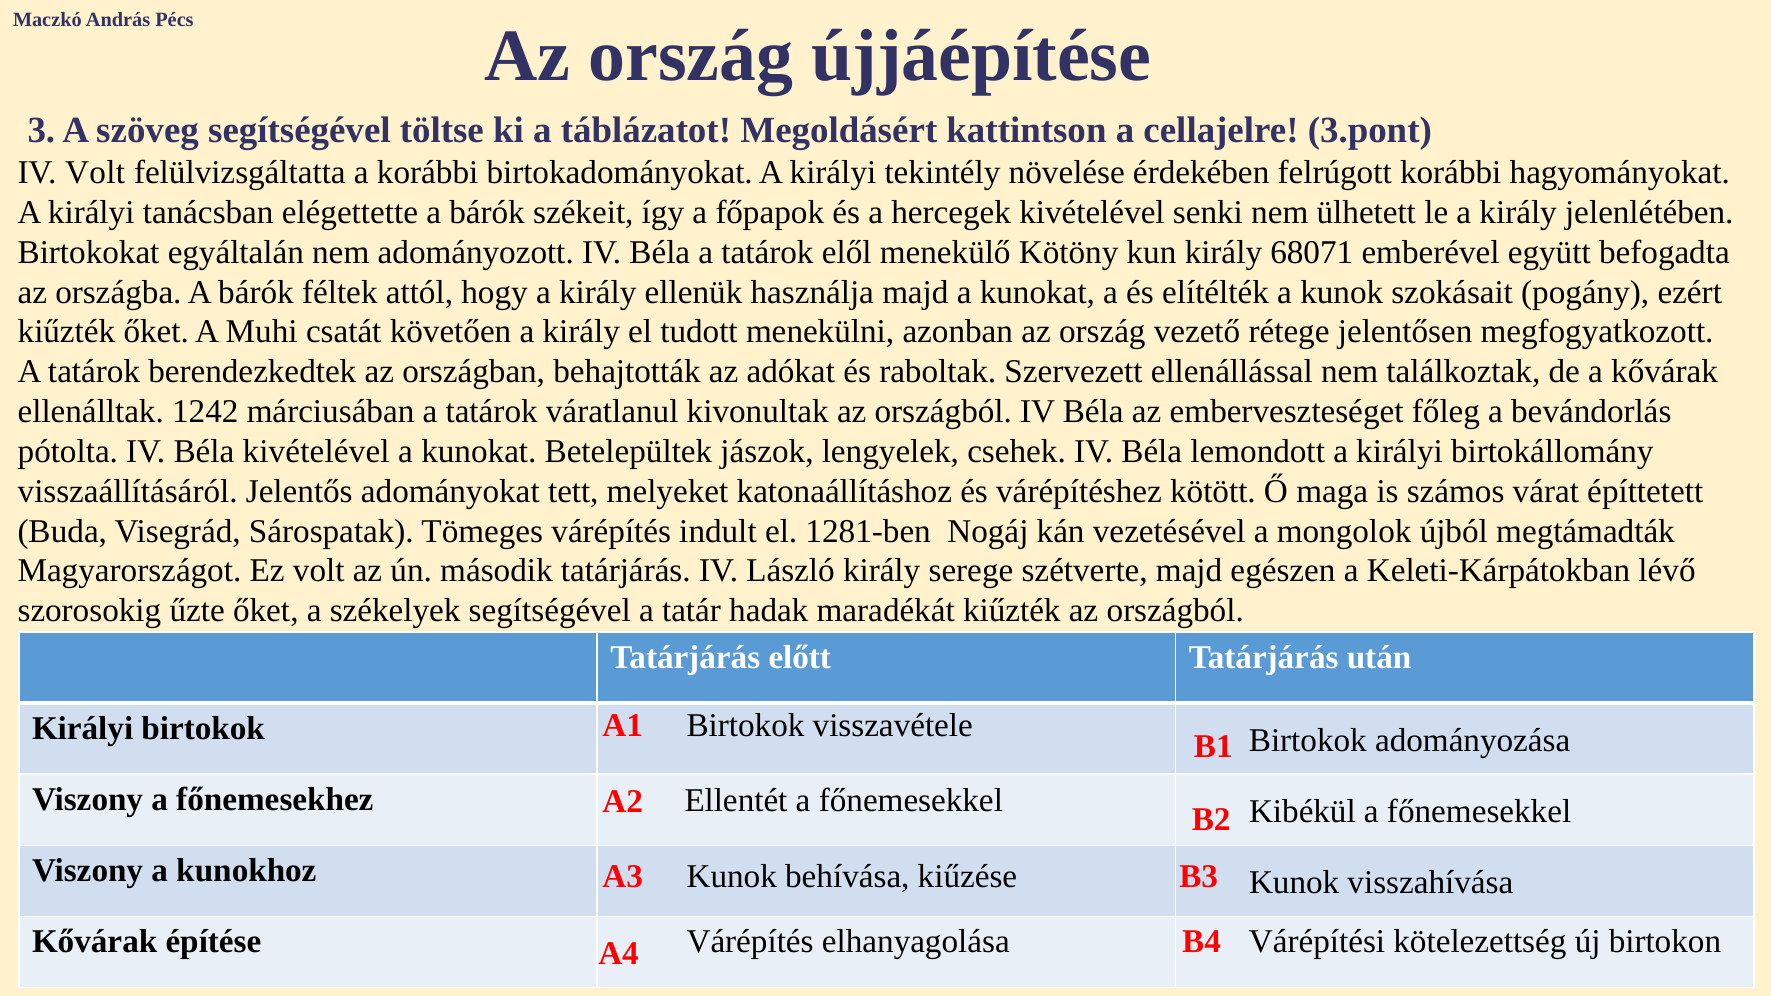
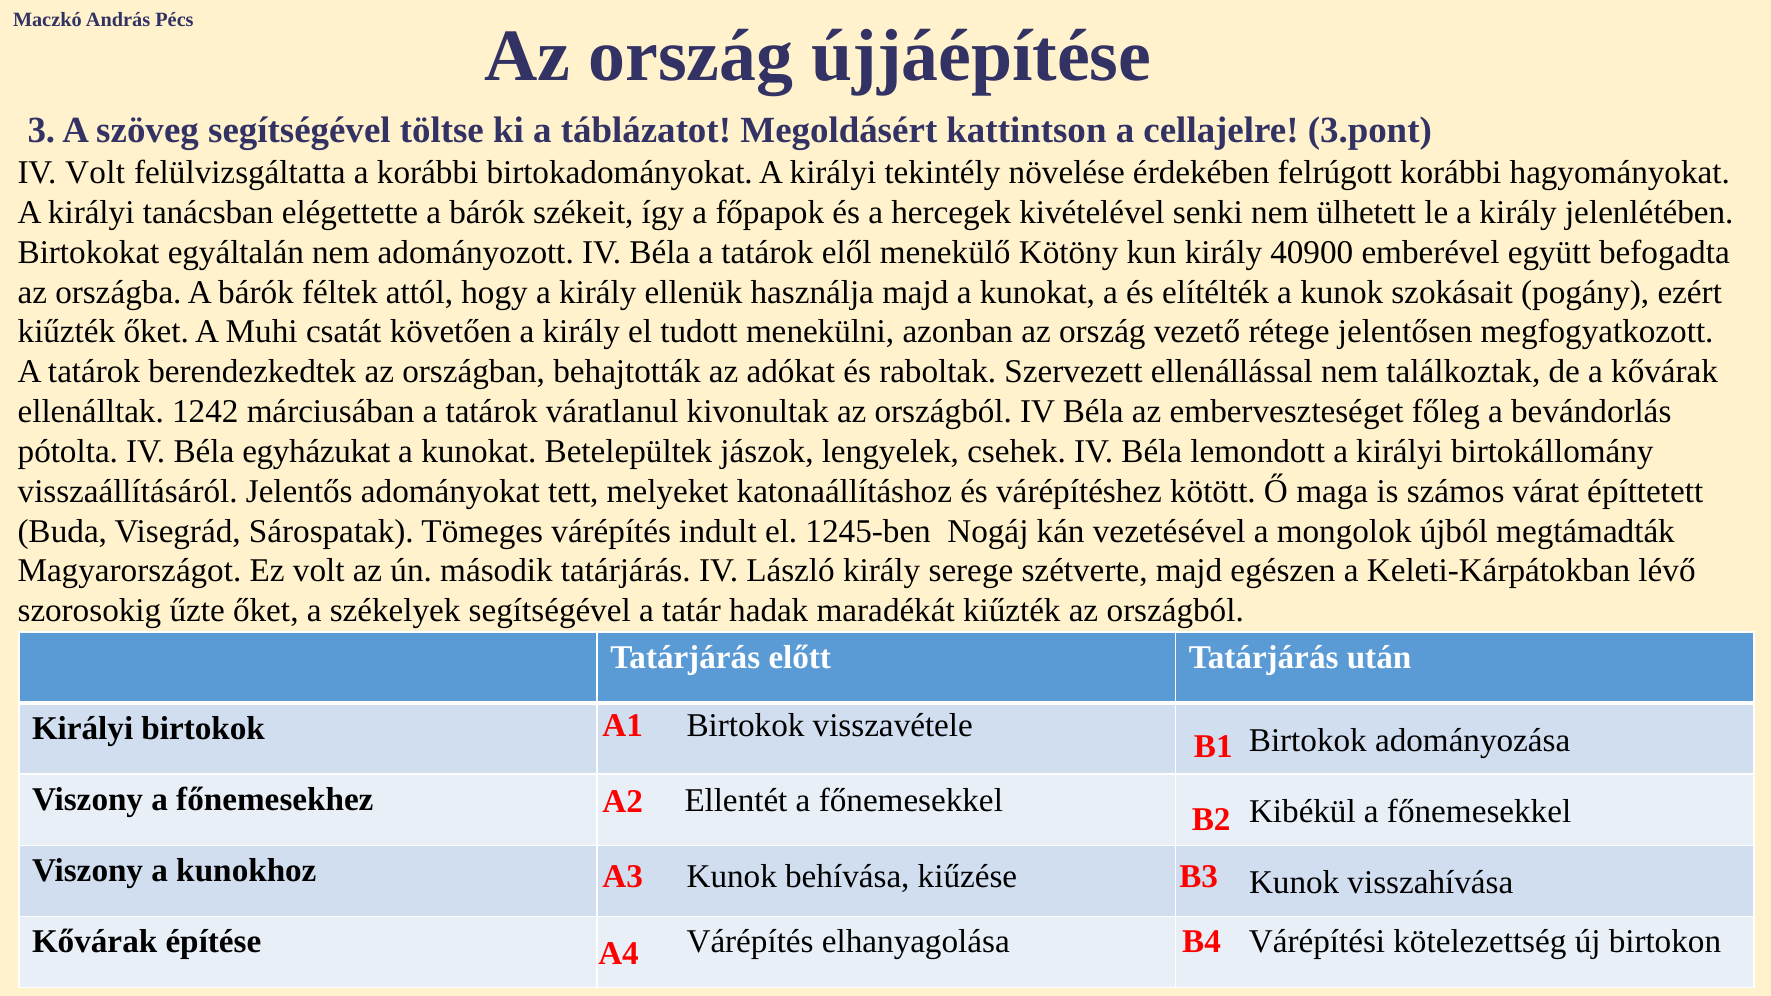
68071: 68071 -> 40900
Béla kivételével: kivételével -> egyházukat
1281-ben: 1281-ben -> 1245-ben
